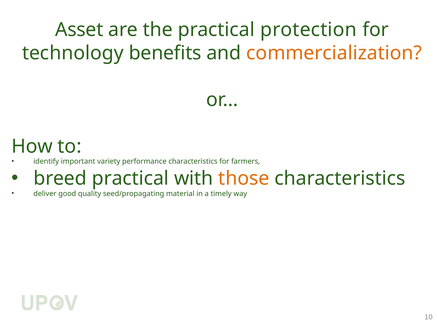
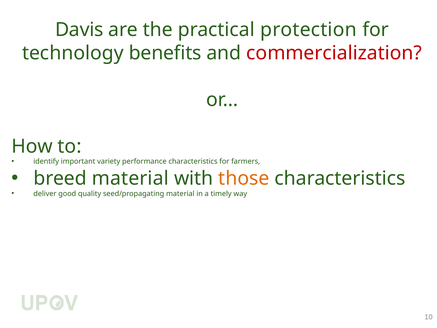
Asset: Asset -> Davis
commercialization colour: orange -> red
breed practical: practical -> material
